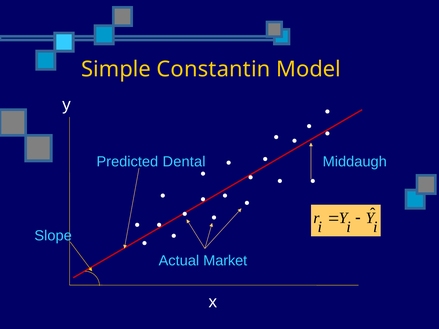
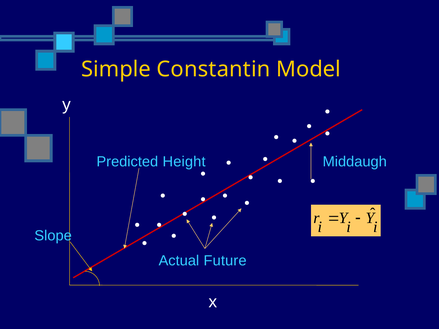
Dental: Dental -> Height
Market: Market -> Future
